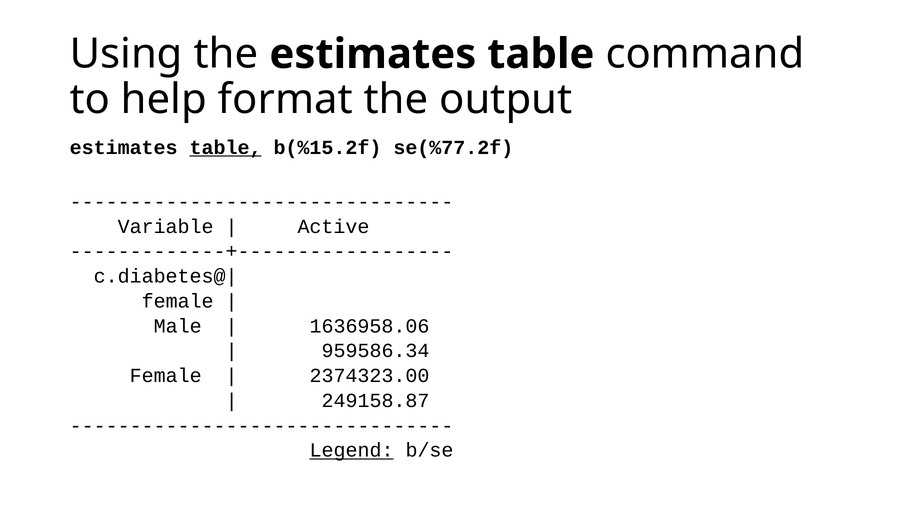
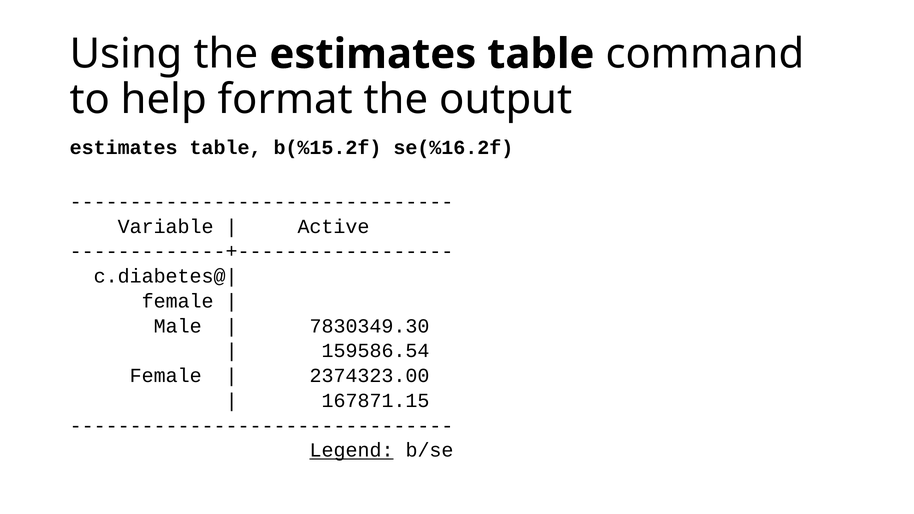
table at (226, 148) underline: present -> none
se(%77.2f: se(%77.2f -> se(%16.2f
1636958.06: 1636958.06 -> 7830349.30
959586.34: 959586.34 -> 159586.54
249158.87: 249158.87 -> 167871.15
